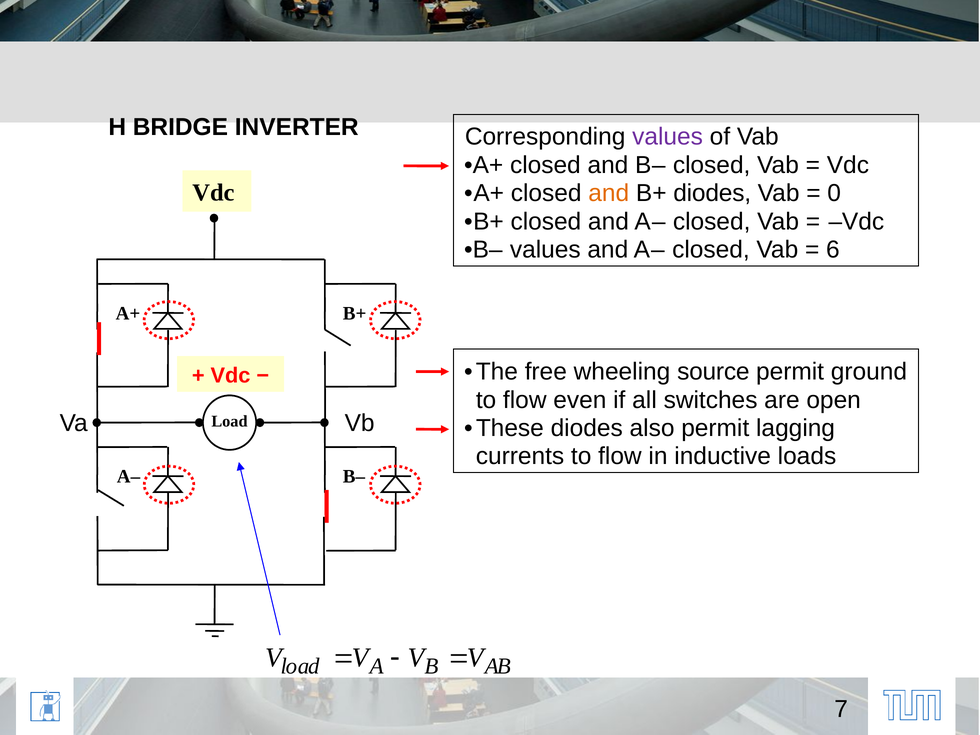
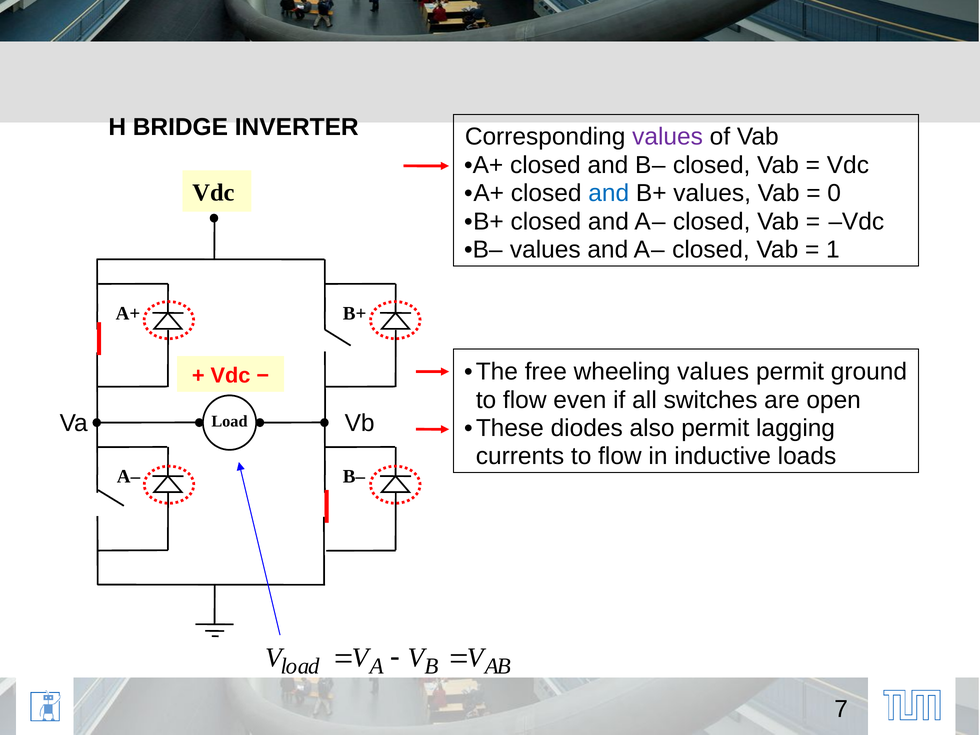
and at (609, 193) colour: orange -> blue
B+ diodes: diodes -> values
6: 6 -> 1
wheeling source: source -> values
